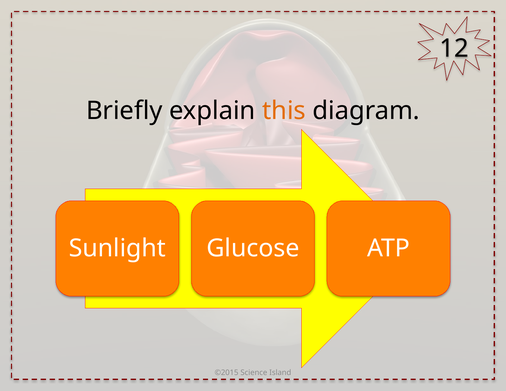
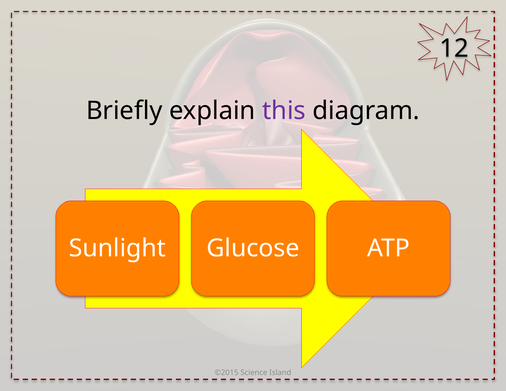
this colour: orange -> purple
